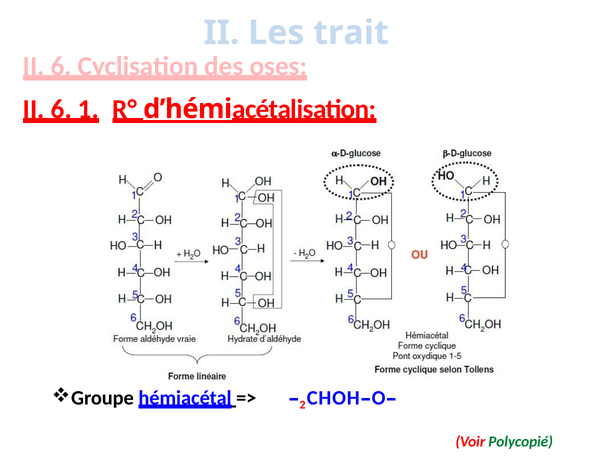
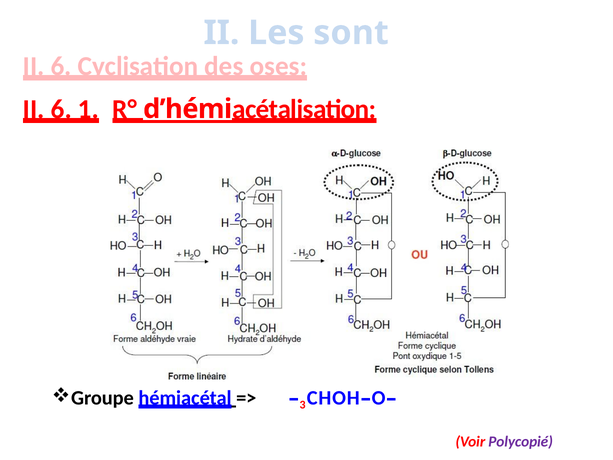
trait: trait -> sont
2: 2 -> 3
Polycopié colour: green -> purple
